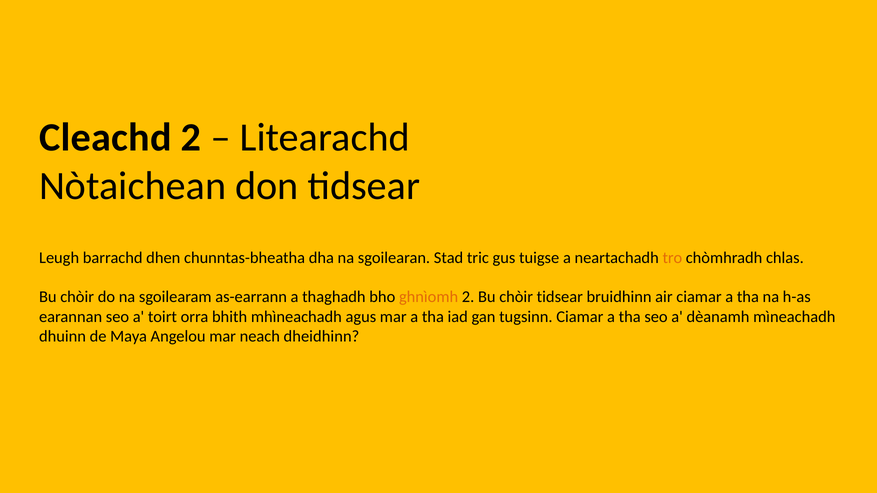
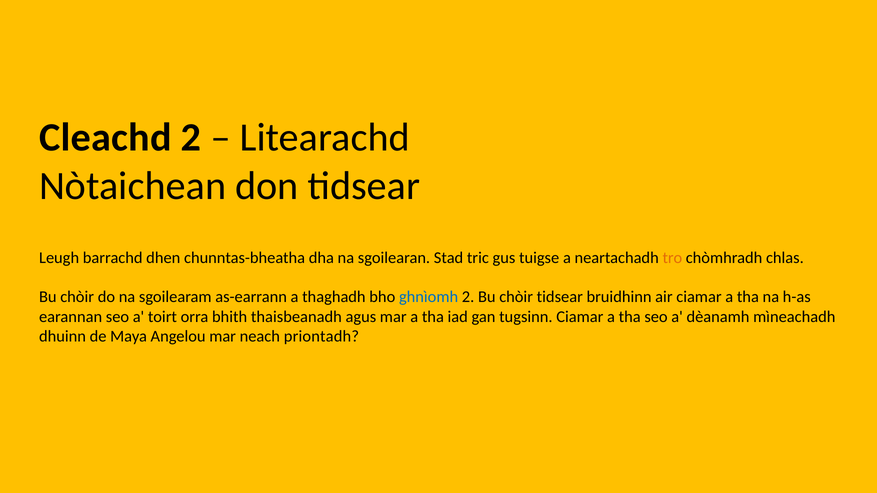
ghnìomh colour: orange -> blue
mhìneachadh: mhìneachadh -> thaisbeanadh
dheidhinn: dheidhinn -> priontadh
